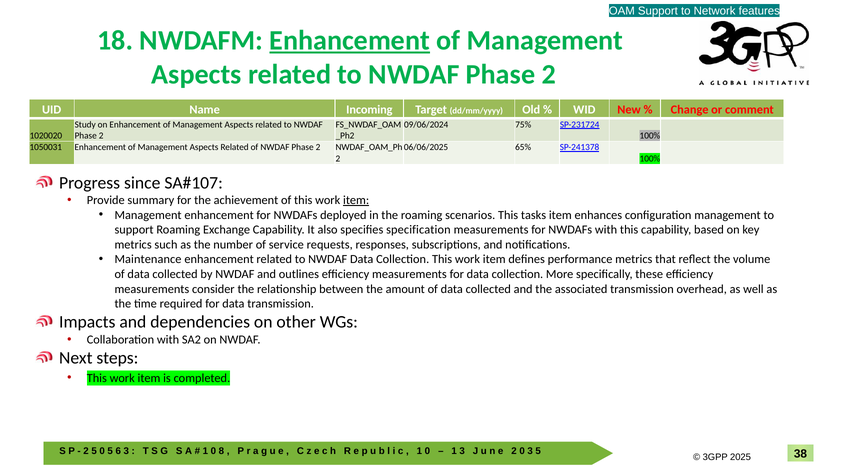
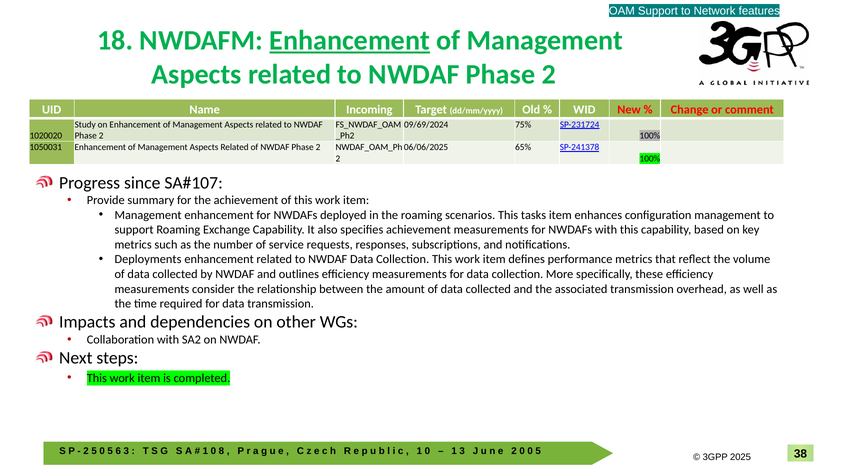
09/06/2024: 09/06/2024 -> 09/69/2024
item at (356, 200) underline: present -> none
specifies specification: specification -> achievement
Maintenance: Maintenance -> Deployments
3 at (530, 451): 3 -> 0
